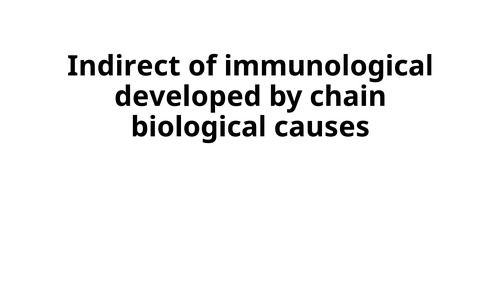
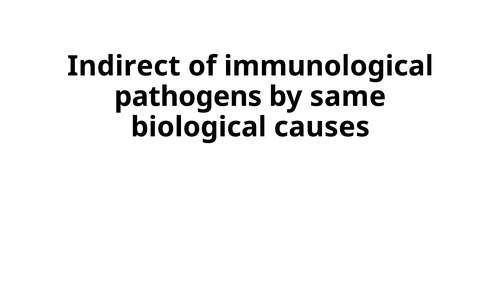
developed: developed -> pathogens
chain: chain -> same
